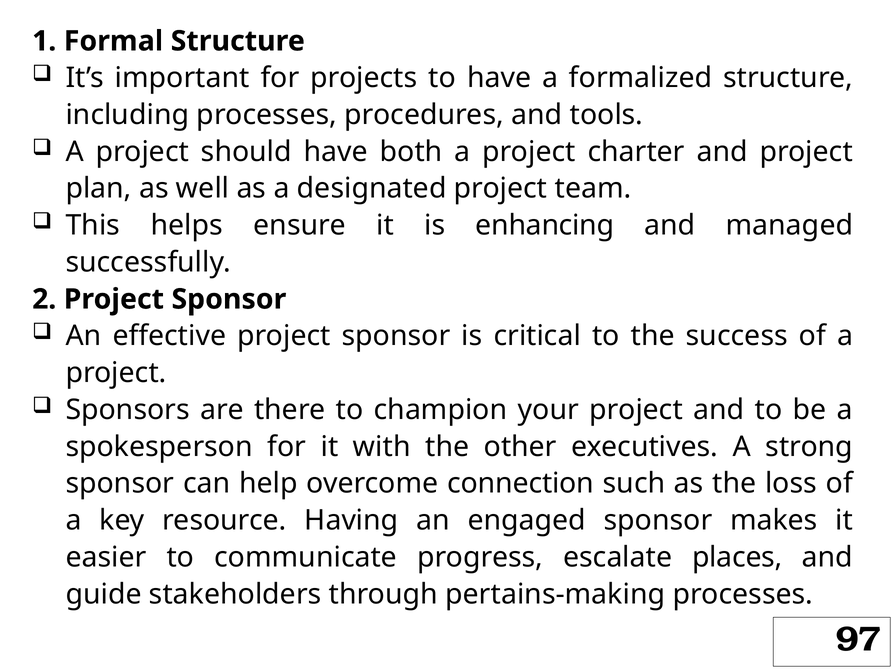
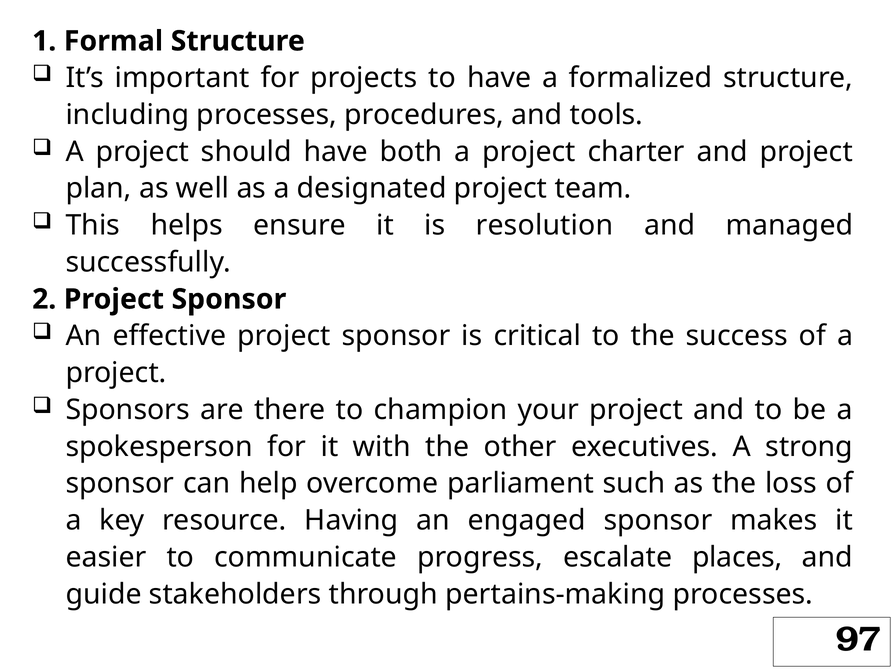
enhancing: enhancing -> resolution
connection: connection -> parliament
